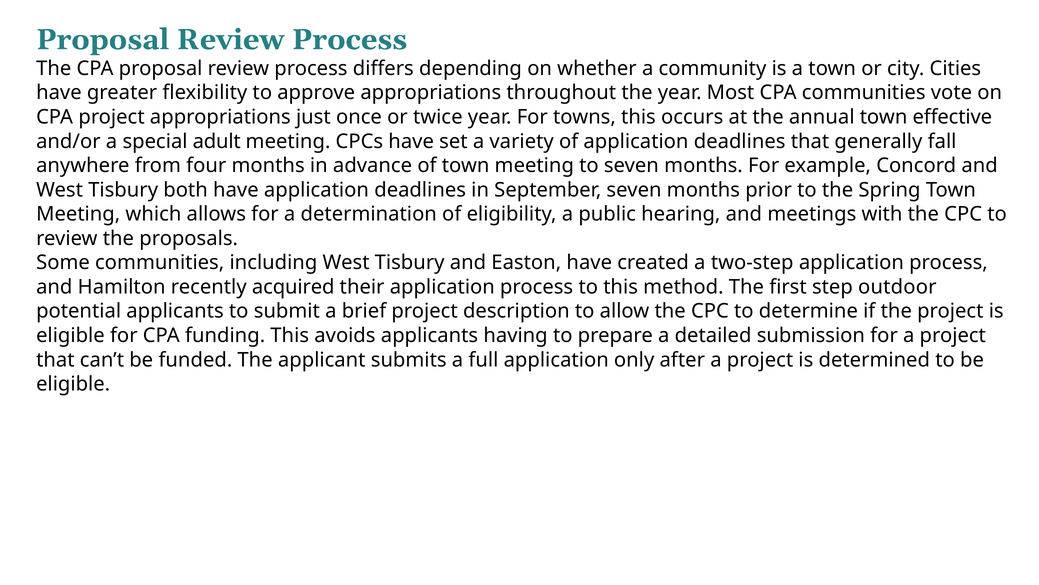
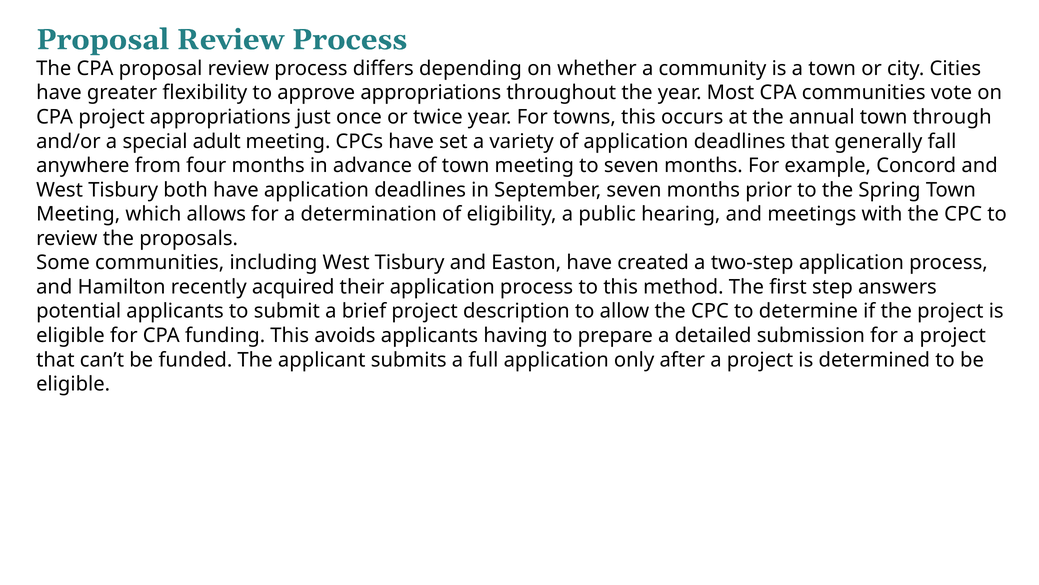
effective: effective -> through
outdoor: outdoor -> answers
